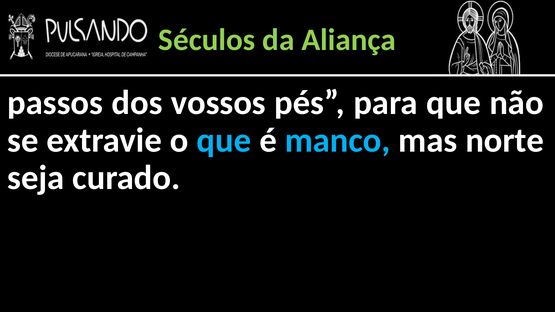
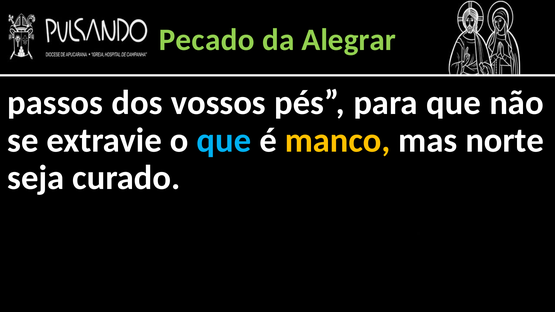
Séculos: Séculos -> Pecado
Aliança: Aliança -> Alegrar
manco colour: light blue -> yellow
